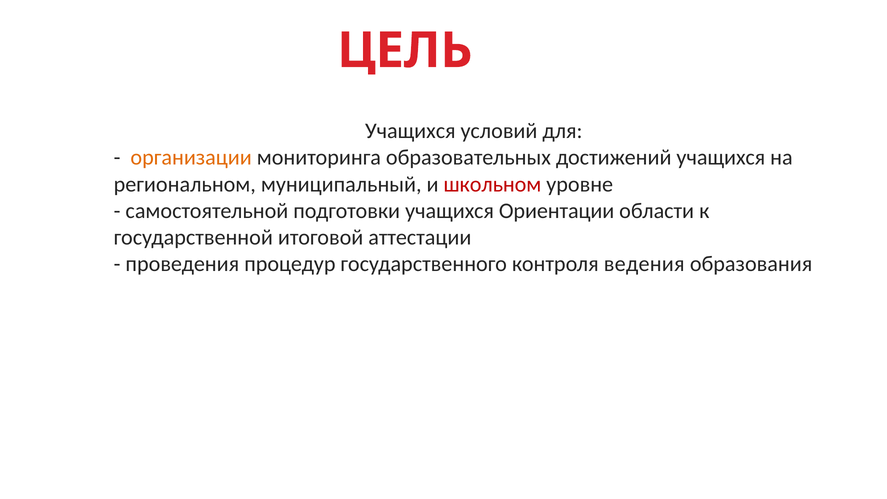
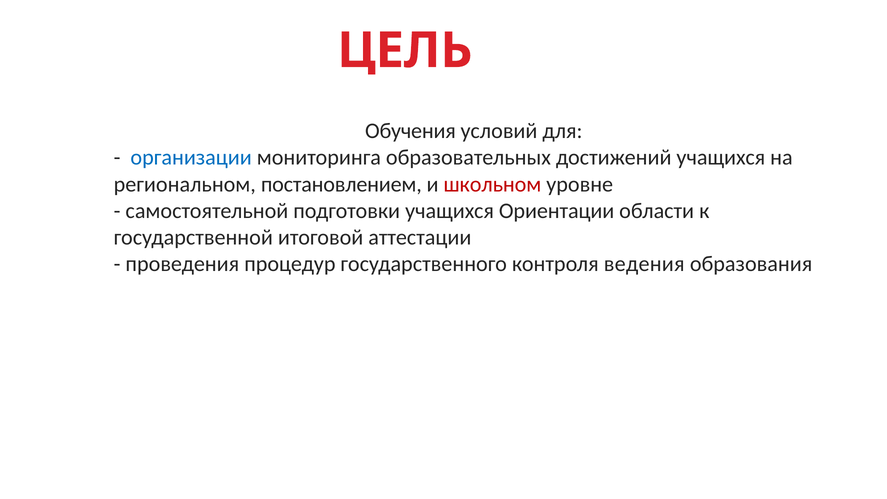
Учащихся at (410, 131): Учащихся -> Обучения
организации colour: orange -> blue
муниципальный: муниципальный -> постановлением
